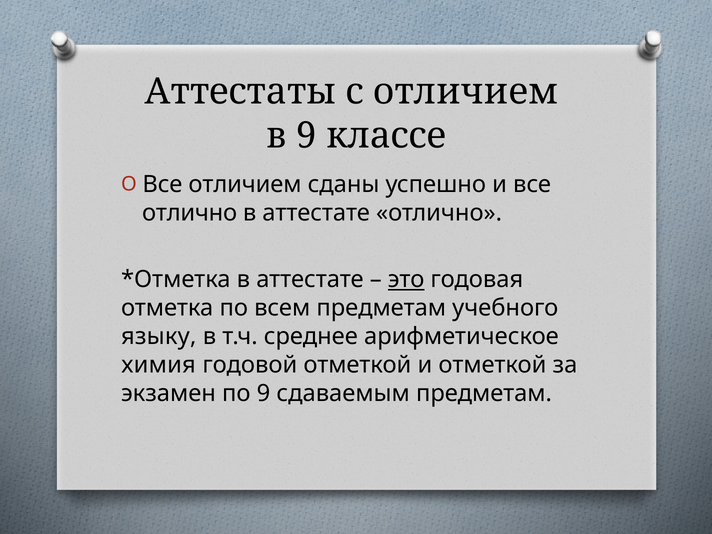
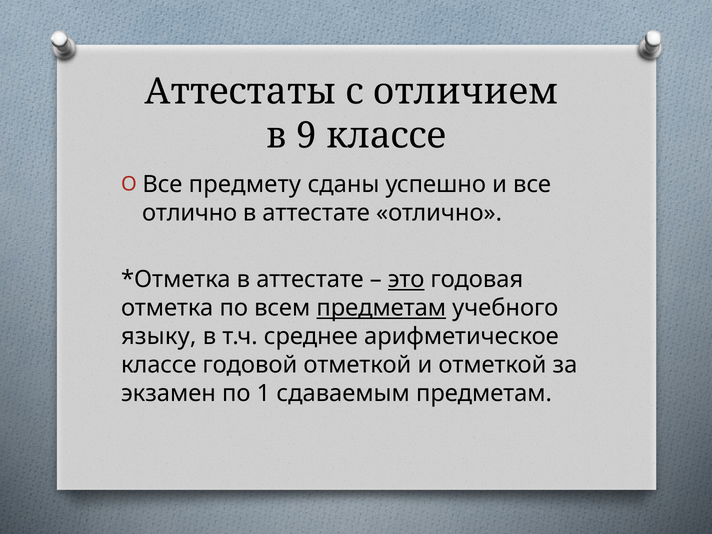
Все отличием: отличием -> предмету
предметам at (381, 308) underline: none -> present
химия at (159, 365): химия -> классе
по 9: 9 -> 1
